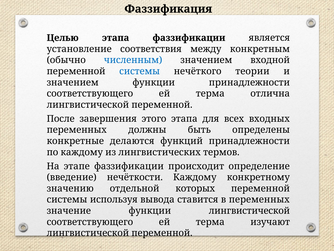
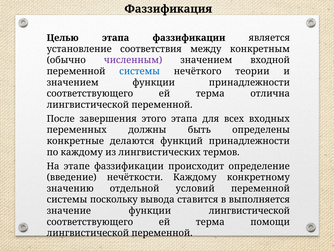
численным colour: blue -> purple
которых: которых -> условий
используя: используя -> поскольку
в переменных: переменных -> выполняется
изучают: изучают -> помощи
